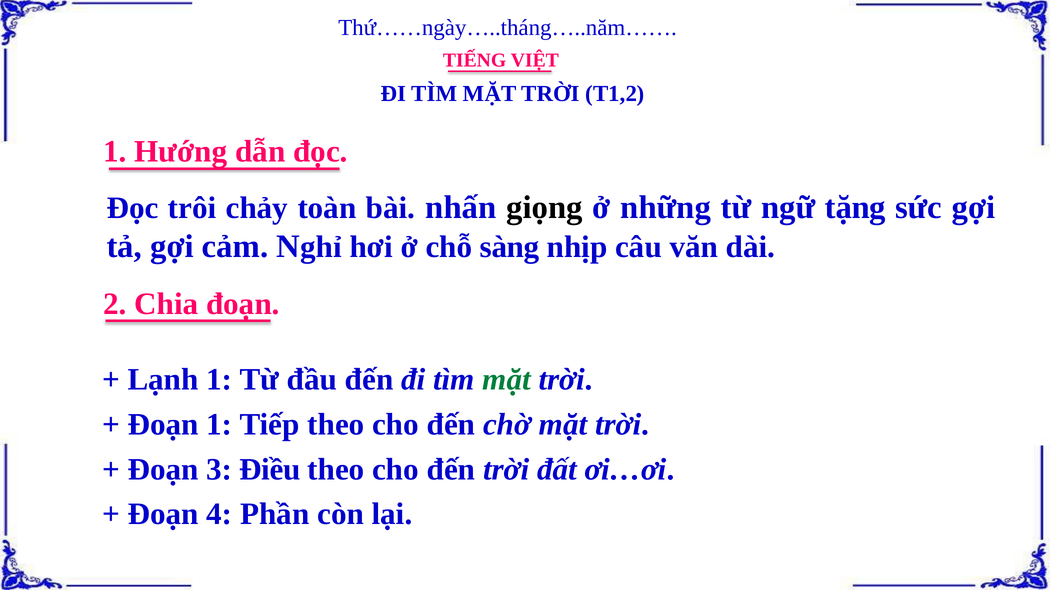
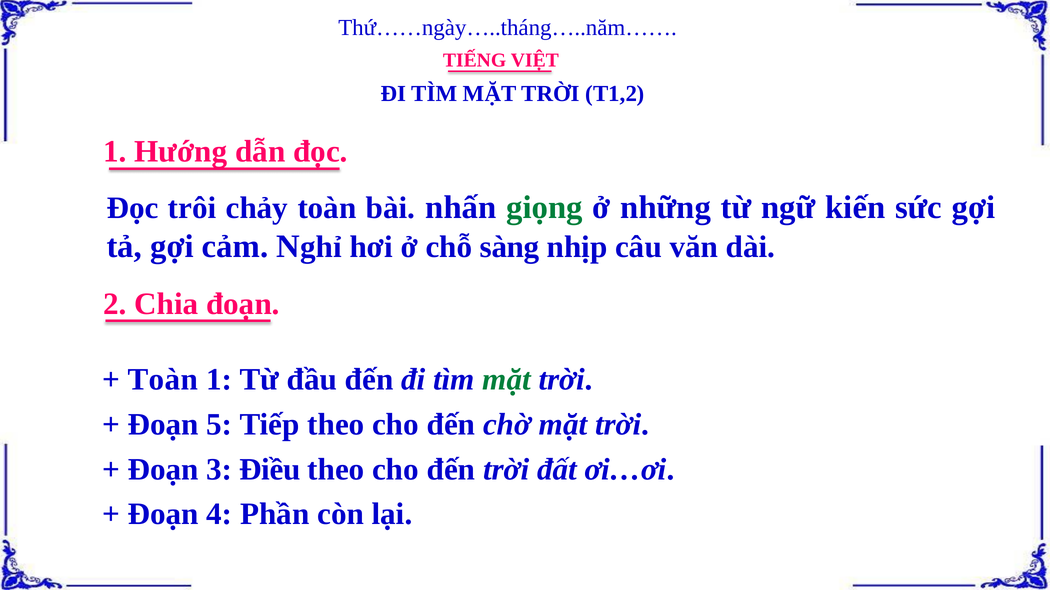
giọng colour: black -> green
tặng: tặng -> kiến
Lạnh at (163, 380): Lạnh -> Toàn
Đoạn 1: 1 -> 5
